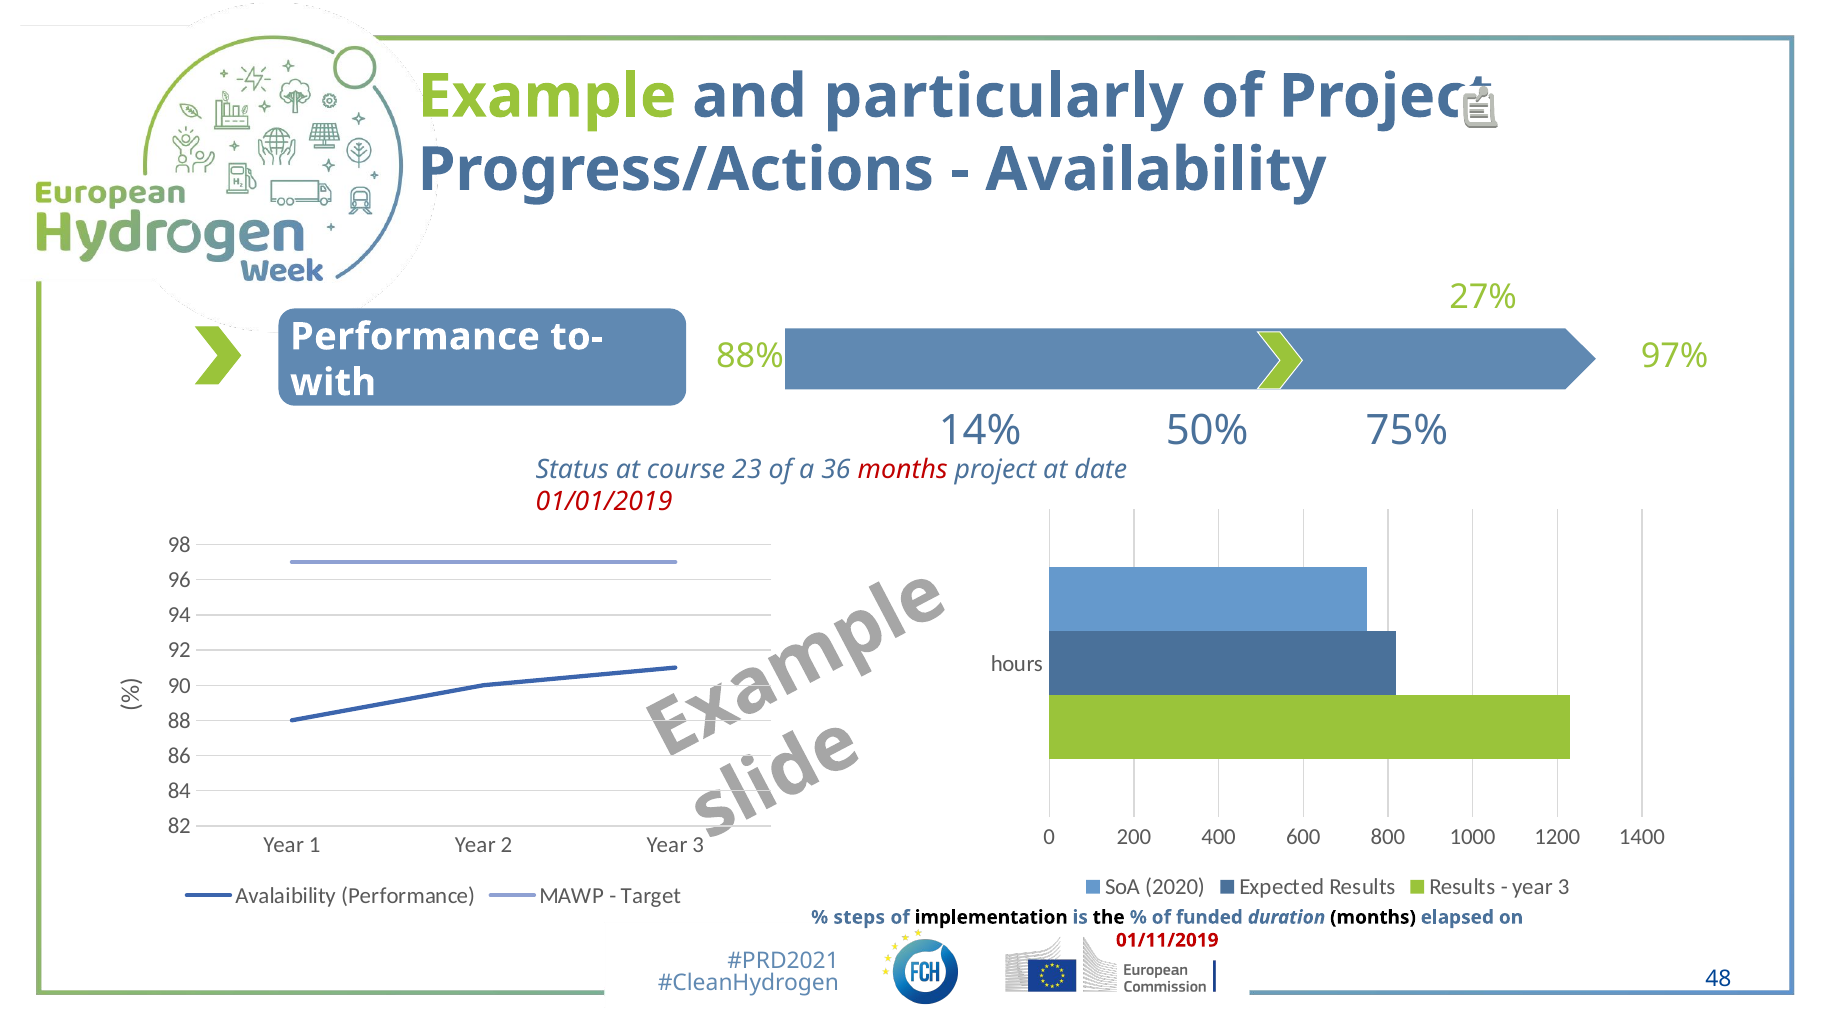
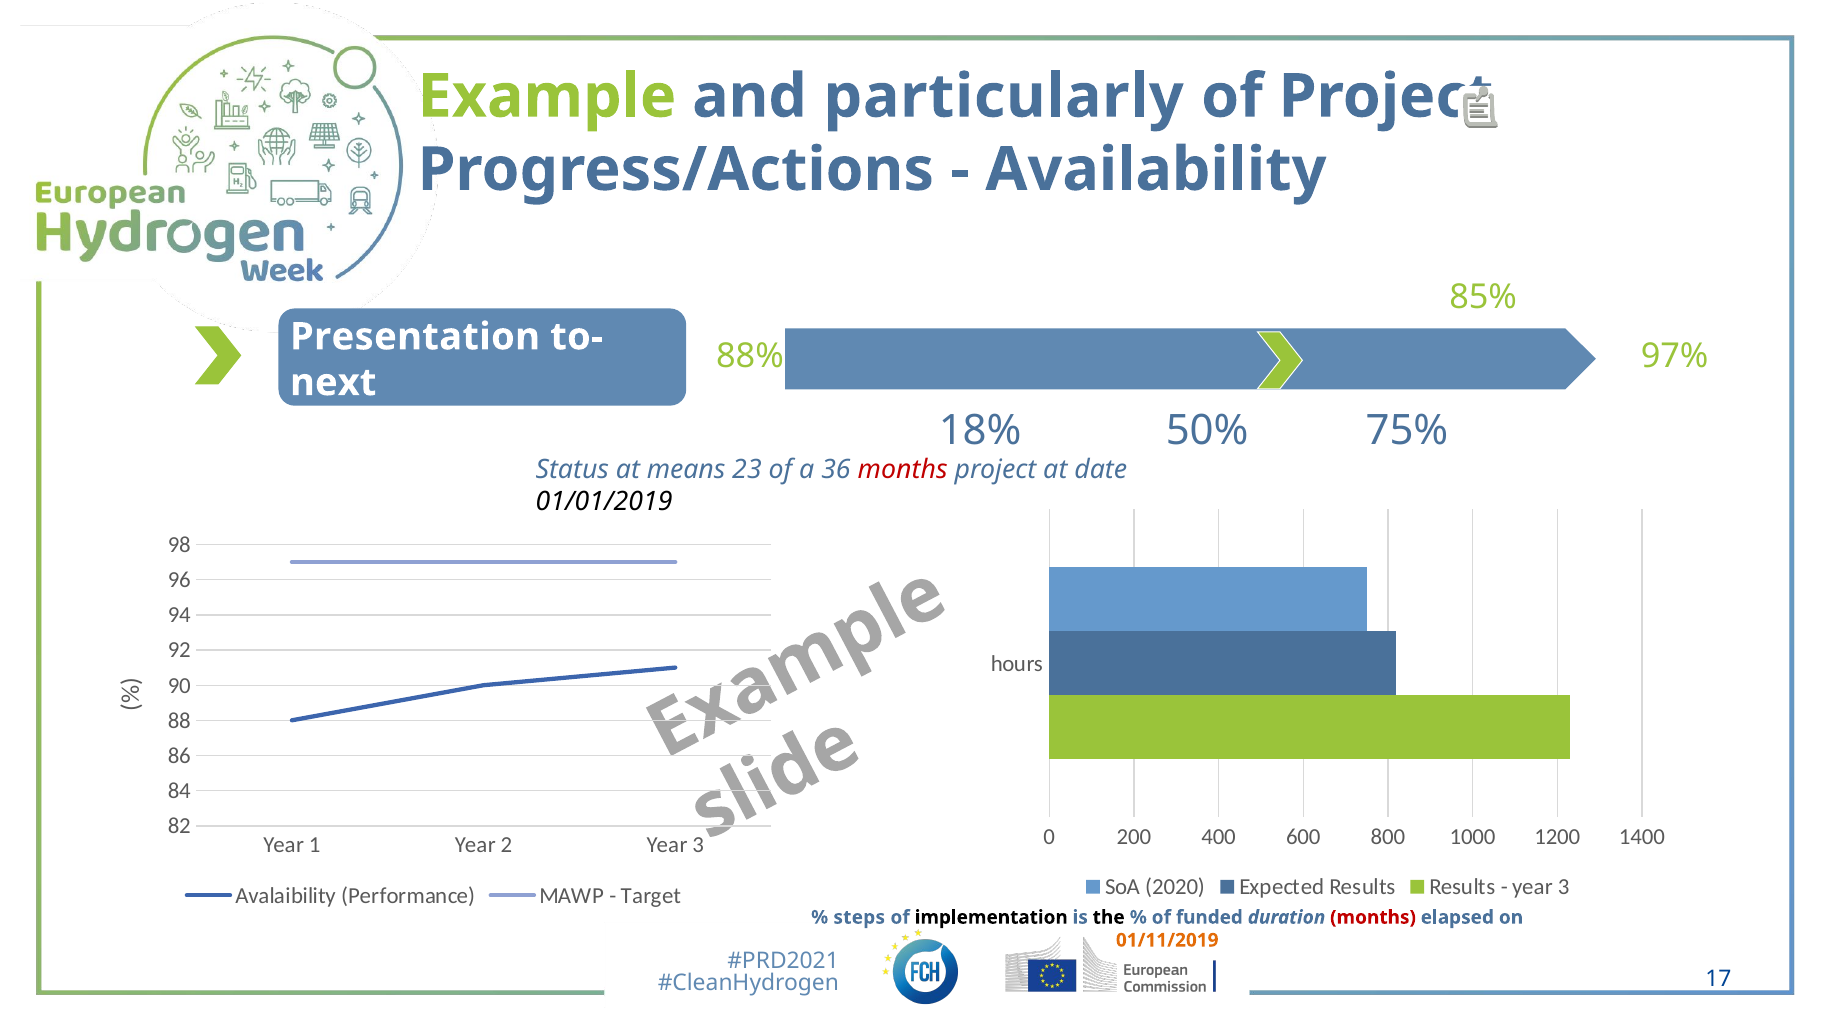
27%: 27% -> 85%
Performance at (415, 337): Performance -> Presentation
with: with -> next
14%: 14% -> 18%
course: course -> means
01/01/2019 colour: red -> black
months at (1373, 917) colour: black -> red
01/11/2019 colour: red -> orange
48: 48 -> 17
